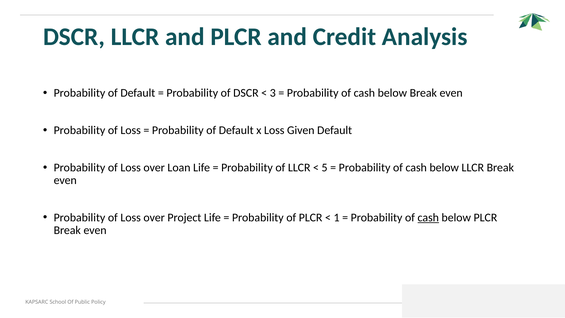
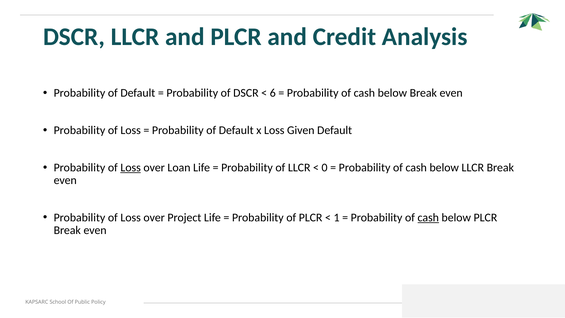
3: 3 -> 6
Loss at (131, 167) underline: none -> present
5: 5 -> 0
